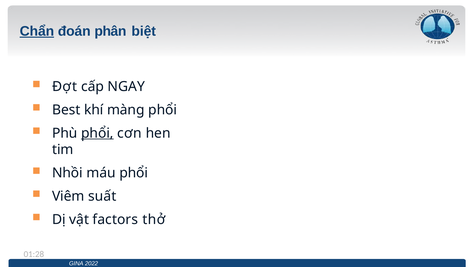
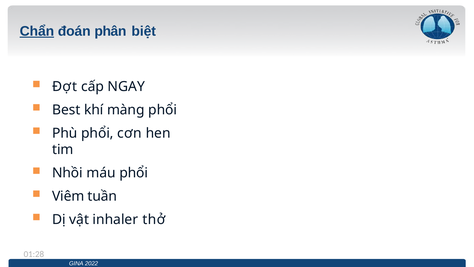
phổi at (97, 133) underline: present -> none
suất: suất -> tuần
factors: factors -> inhaler
